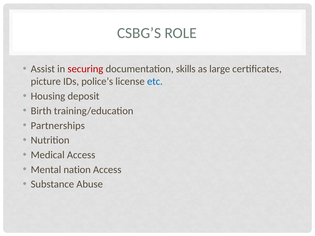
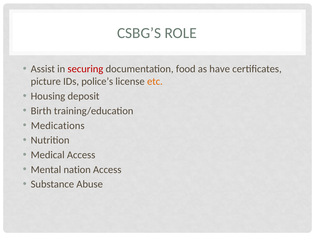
skills: skills -> food
large: large -> have
etc colour: blue -> orange
Partnerships: Partnerships -> Medications
